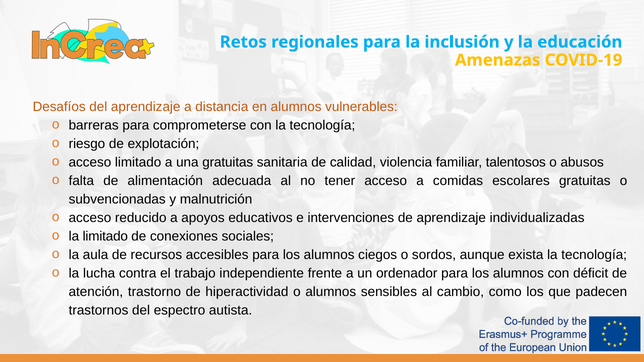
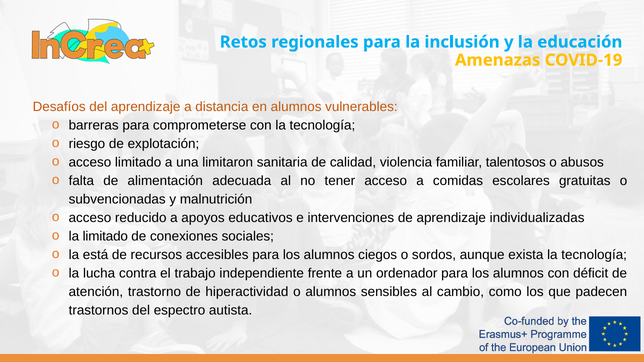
una gratuitas: gratuitas -> limitaron
aula: aula -> está
